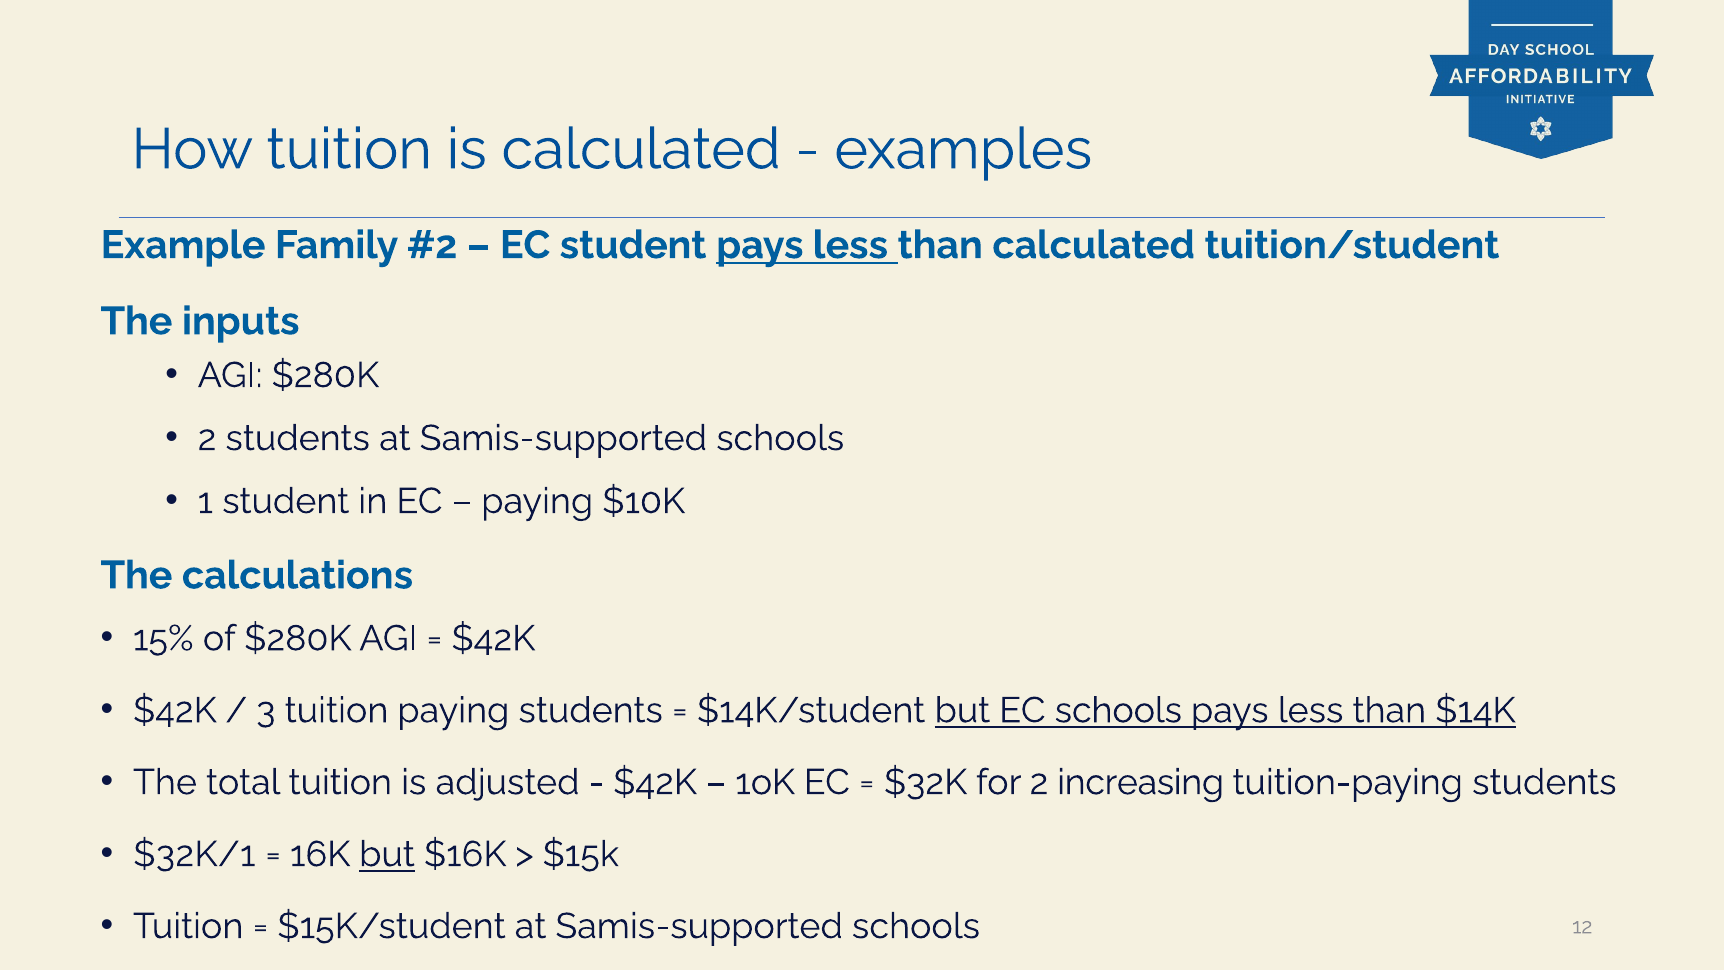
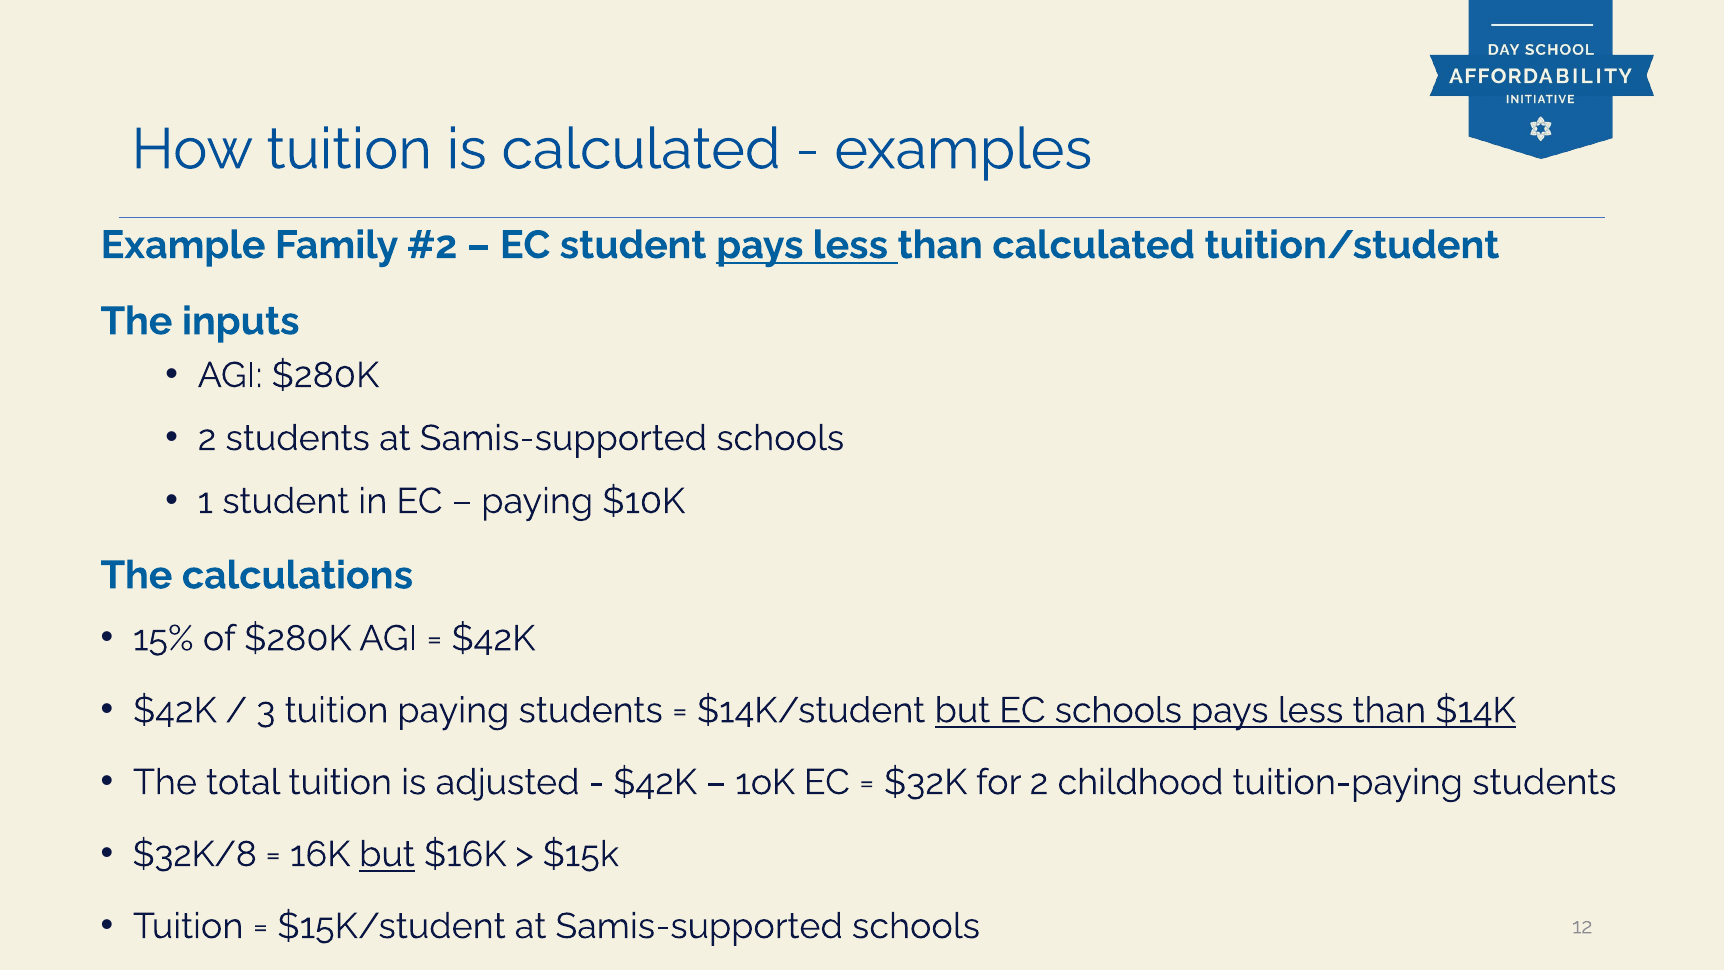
increasing: increasing -> childhood
$32K/1: $32K/1 -> $32K/8
